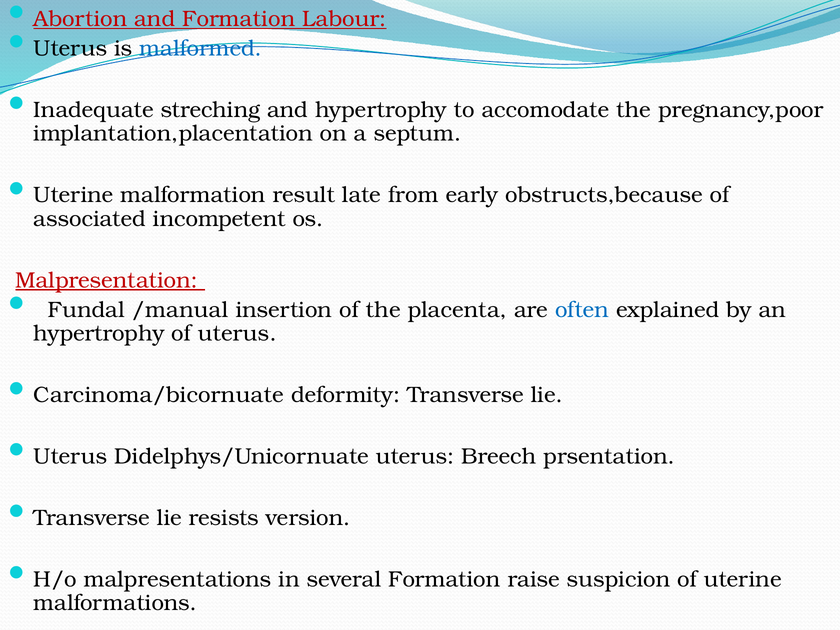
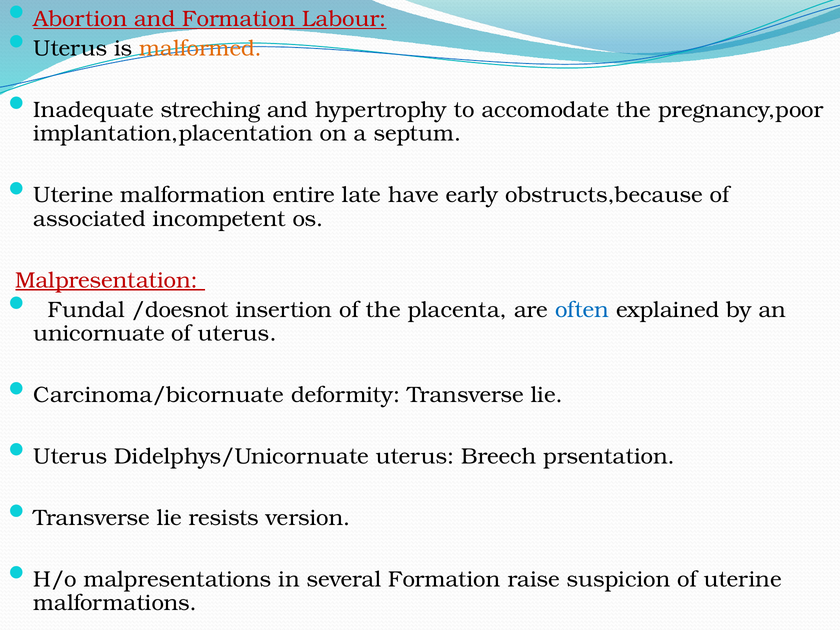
malformed colour: blue -> orange
result: result -> entire
from: from -> have
/manual: /manual -> /doesnot
hypertrophy at (99, 334): hypertrophy -> unicornuate
